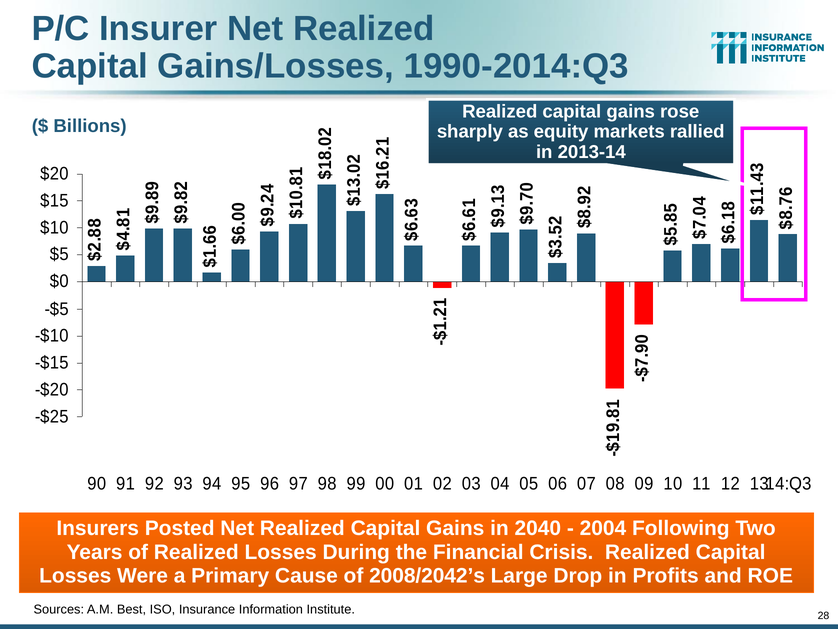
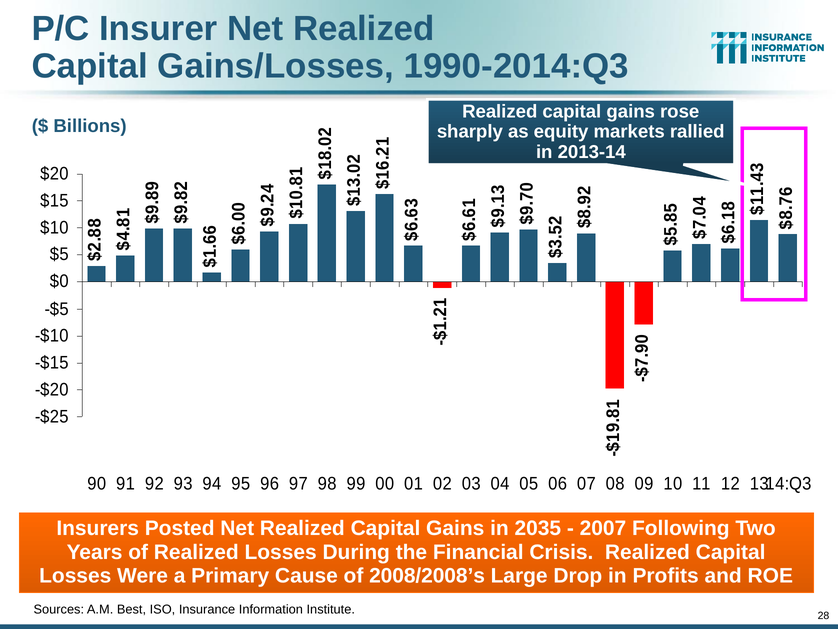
2040: 2040 -> 2035
2004: 2004 -> 2007
2008/2042’s: 2008/2042’s -> 2008/2008’s
